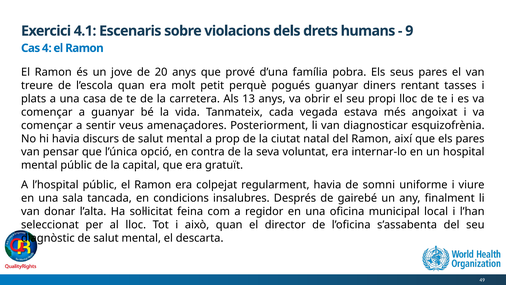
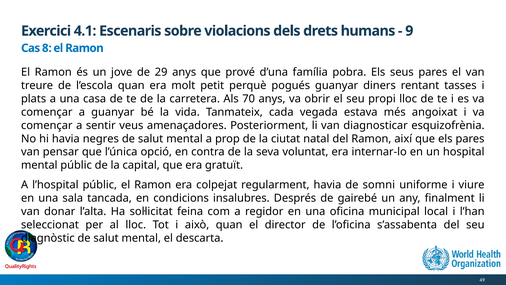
4: 4 -> 8
20: 20 -> 29
13: 13 -> 70
discurs: discurs -> negres
